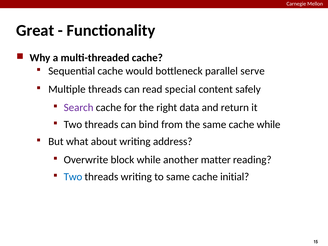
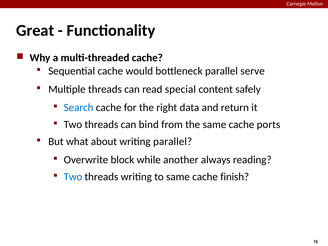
Search colour: purple -> blue
cache while: while -> ports
writing address: address -> parallel
matter: matter -> always
initial: initial -> finish
